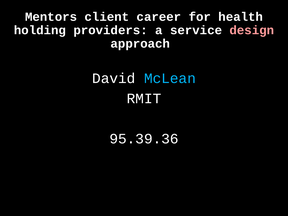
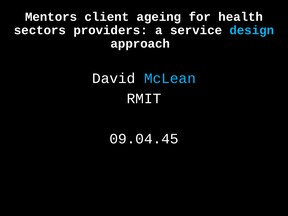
career: career -> ageing
holding: holding -> sectors
design colour: pink -> light blue
95.39.36: 95.39.36 -> 09.04.45
